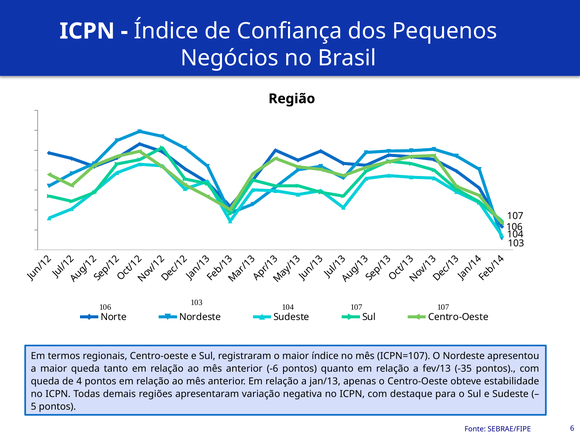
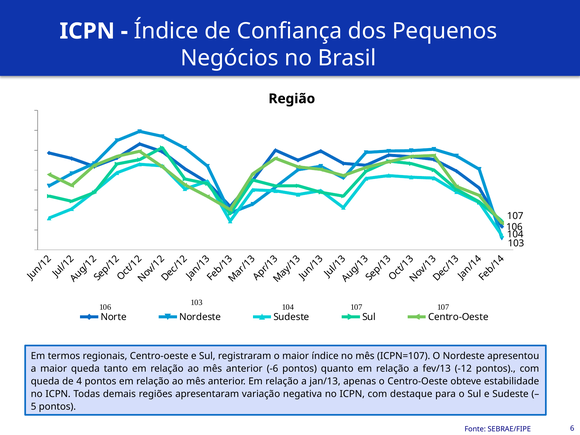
-35: -35 -> -12
